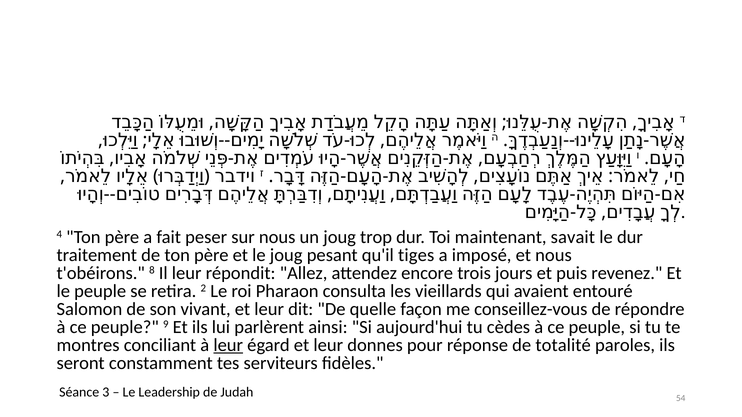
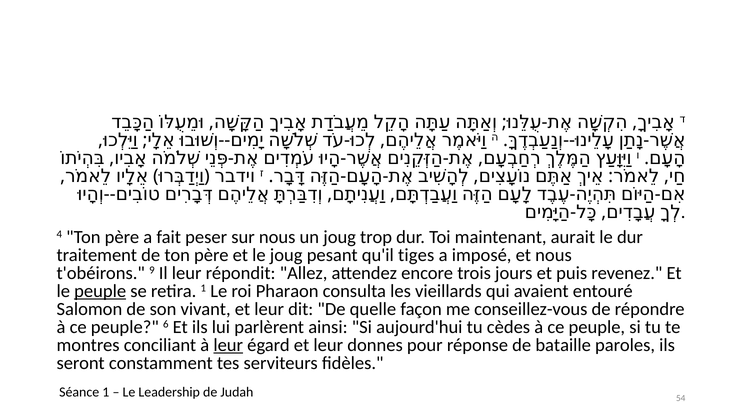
savait: savait -> aurait
8: 8 -> 9
peuple at (100, 291) underline: none -> present
retira 2: 2 -> 1
9: 9 -> 6
totalité: totalité -> bataille
Séance 3: 3 -> 1
